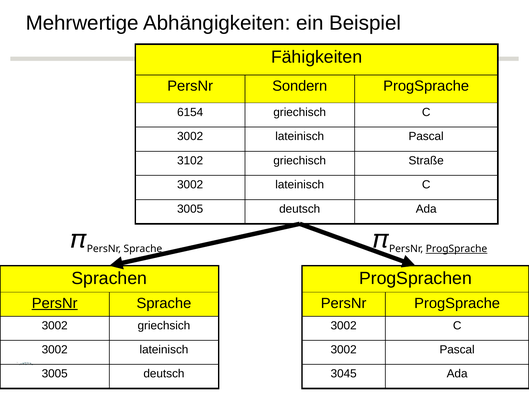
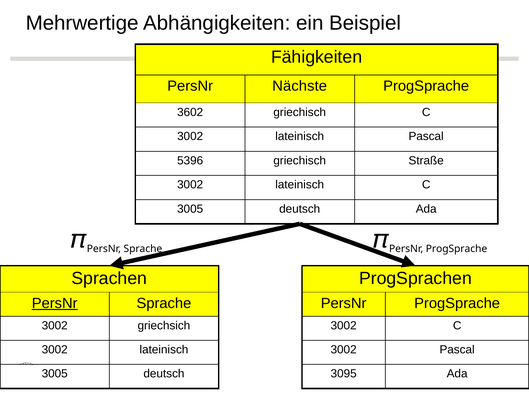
Sondern: Sondern -> Nächste
6154: 6154 -> 3602
3102: 3102 -> 5396
ProgSprache at (457, 249) underline: present -> none
3045: 3045 -> 3095
